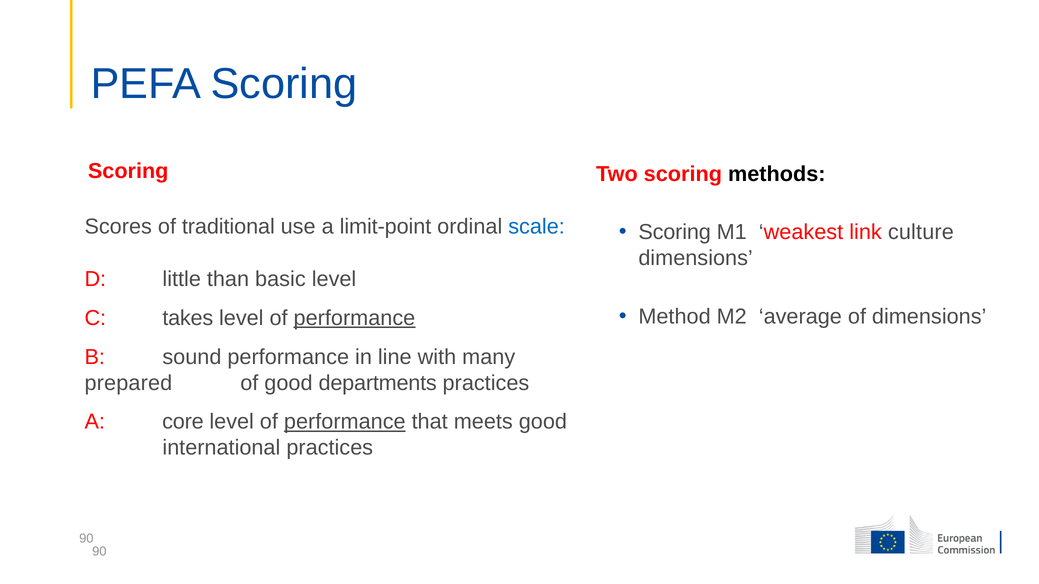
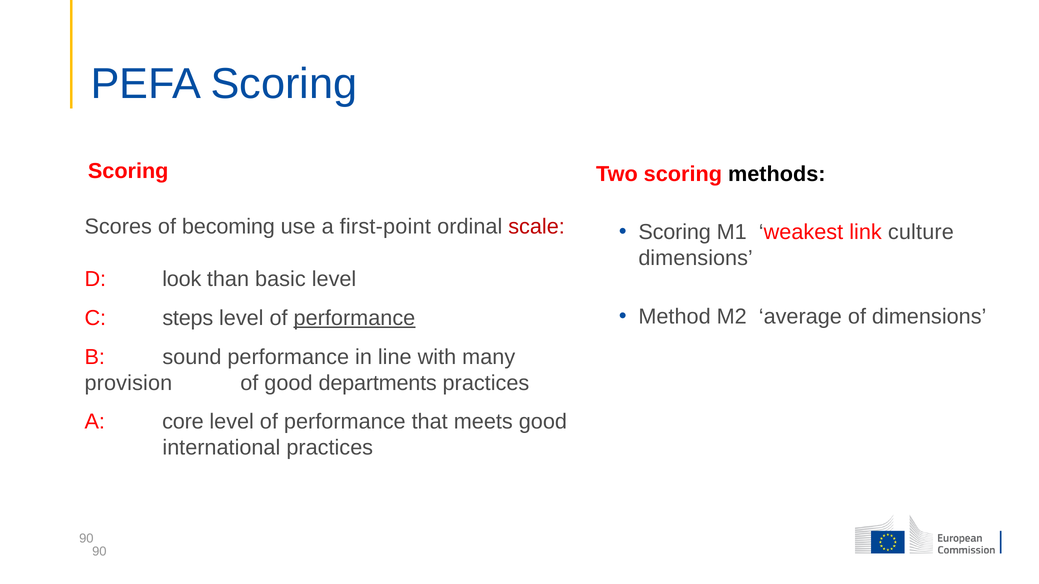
traditional: traditional -> becoming
limit-point: limit-point -> first-point
scale colour: blue -> red
little: little -> look
takes: takes -> steps
prepared: prepared -> provision
performance at (345, 422) underline: present -> none
